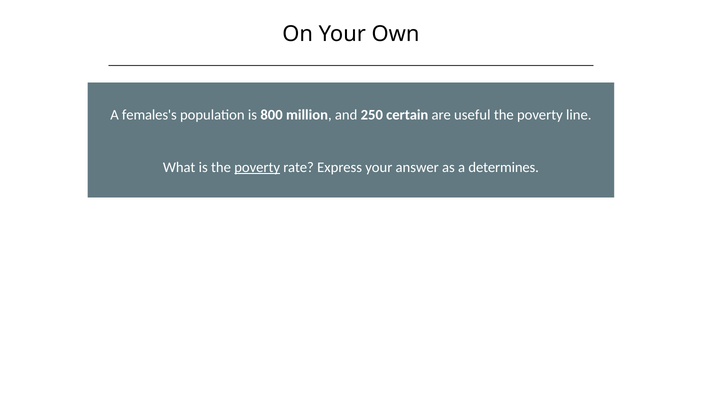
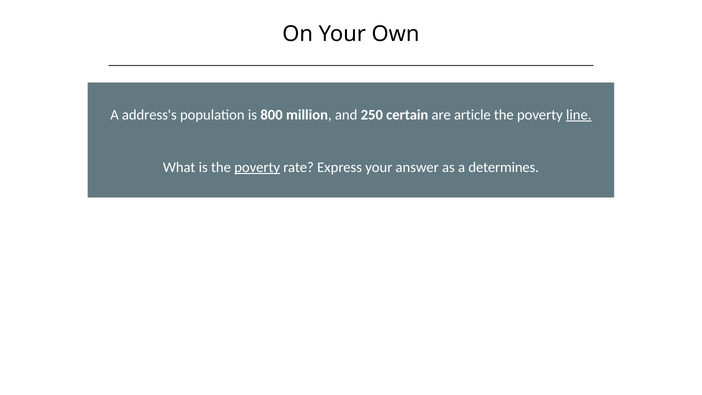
females's: females's -> address's
useful: useful -> article
line underline: none -> present
